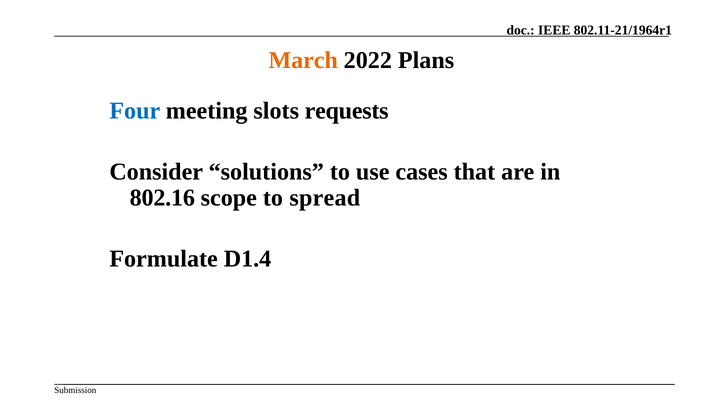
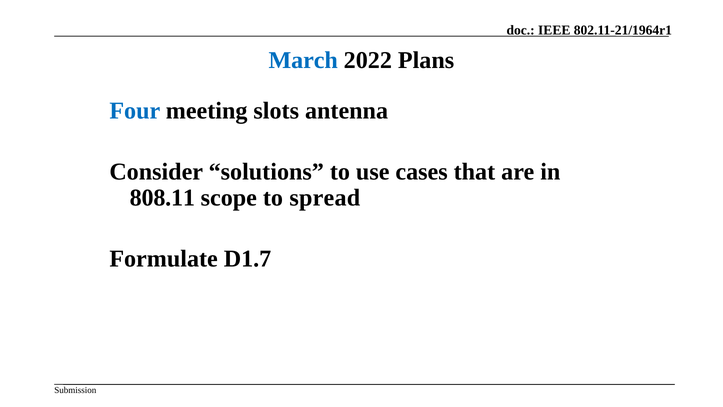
March colour: orange -> blue
requests: requests -> antenna
802.16: 802.16 -> 808.11
D1.4: D1.4 -> D1.7
